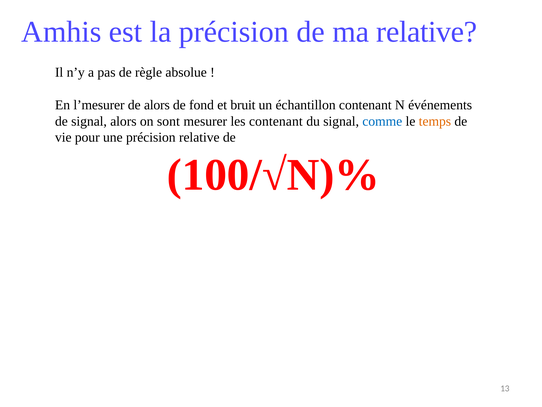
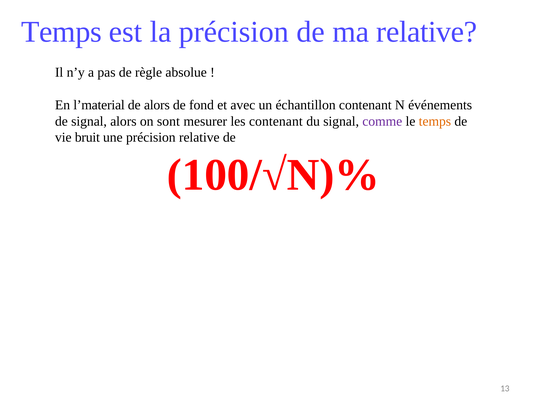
Amhis at (61, 32): Amhis -> Temps
l’mesurer: l’mesurer -> l’material
bruit: bruit -> avec
comme colour: blue -> purple
pour: pour -> bruit
